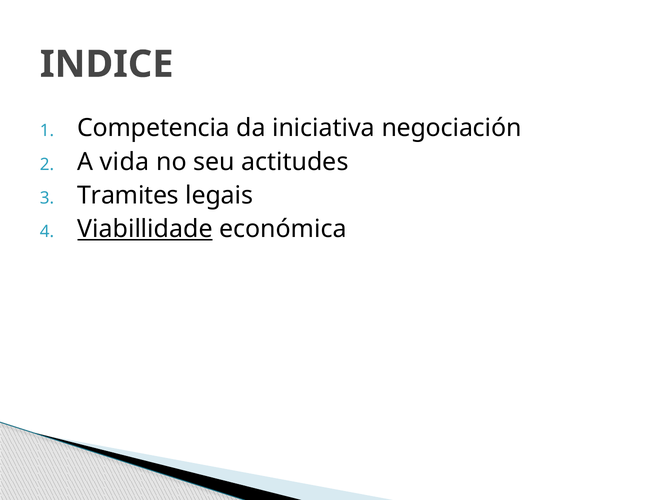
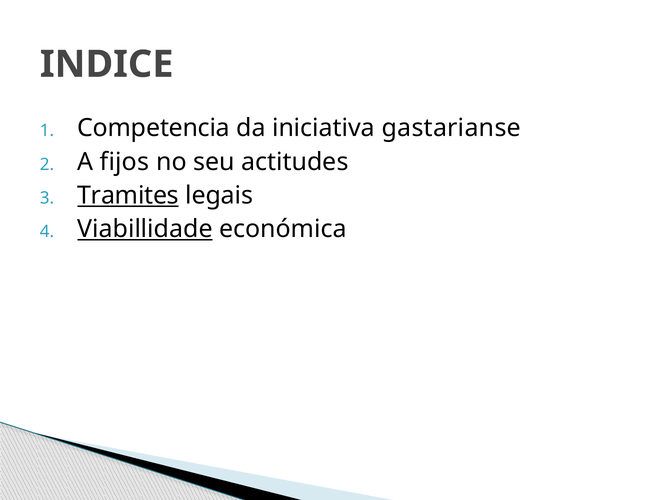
negociación: negociación -> gastarianse
vida: vida -> fijos
Tramites underline: none -> present
